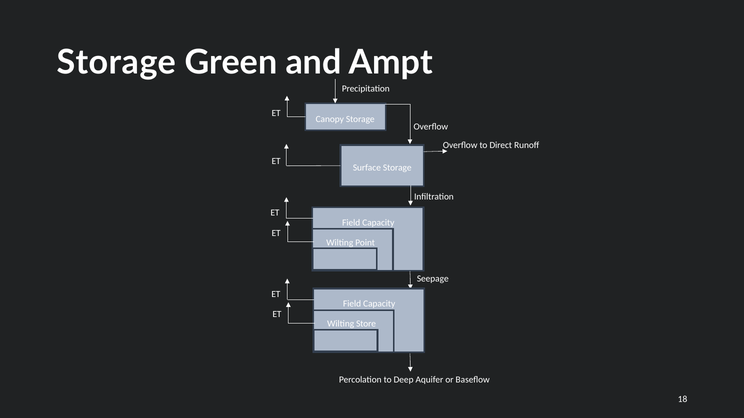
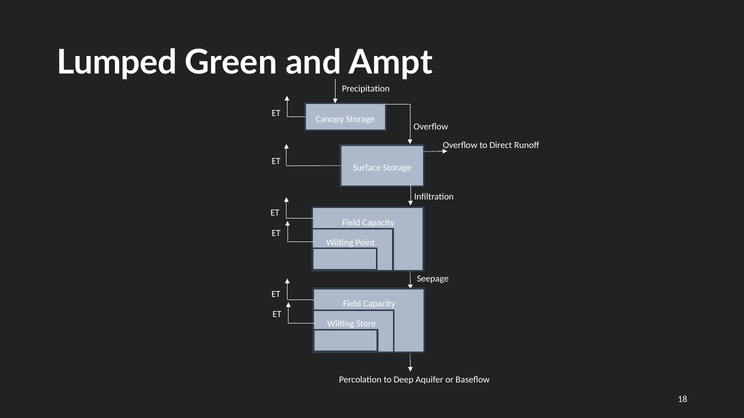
Storage at (117, 62): Storage -> Lumped
